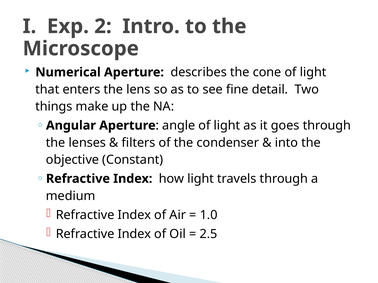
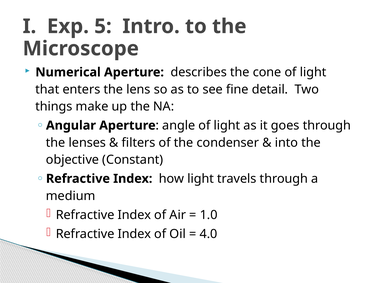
2: 2 -> 5
2.5: 2.5 -> 4.0
